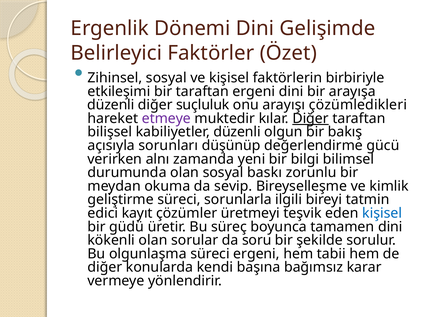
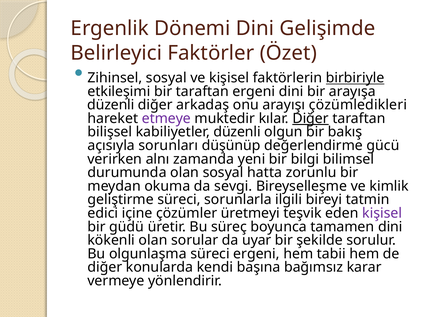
birbiriyle underline: none -> present
suçluluk: suçluluk -> arkadaş
baskı: baskı -> hatta
sevip: sevip -> sevgi
kayıt: kayıt -> içine
kişisel at (382, 213) colour: blue -> purple
soru: soru -> uyar
